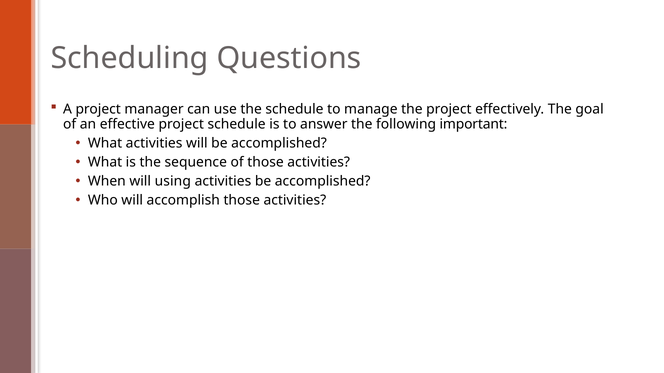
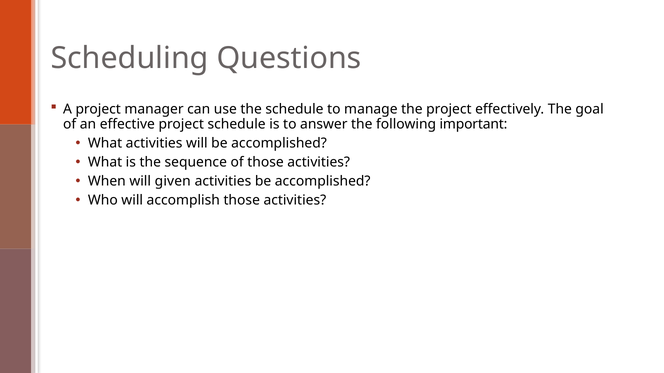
using: using -> given
